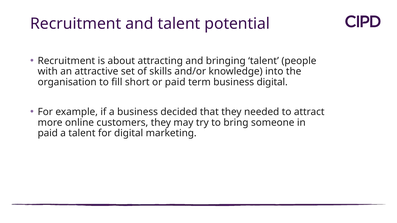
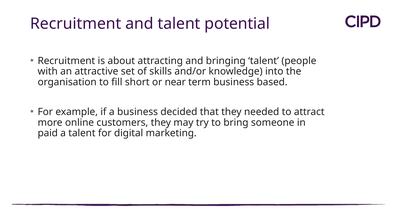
or paid: paid -> near
business digital: digital -> based
